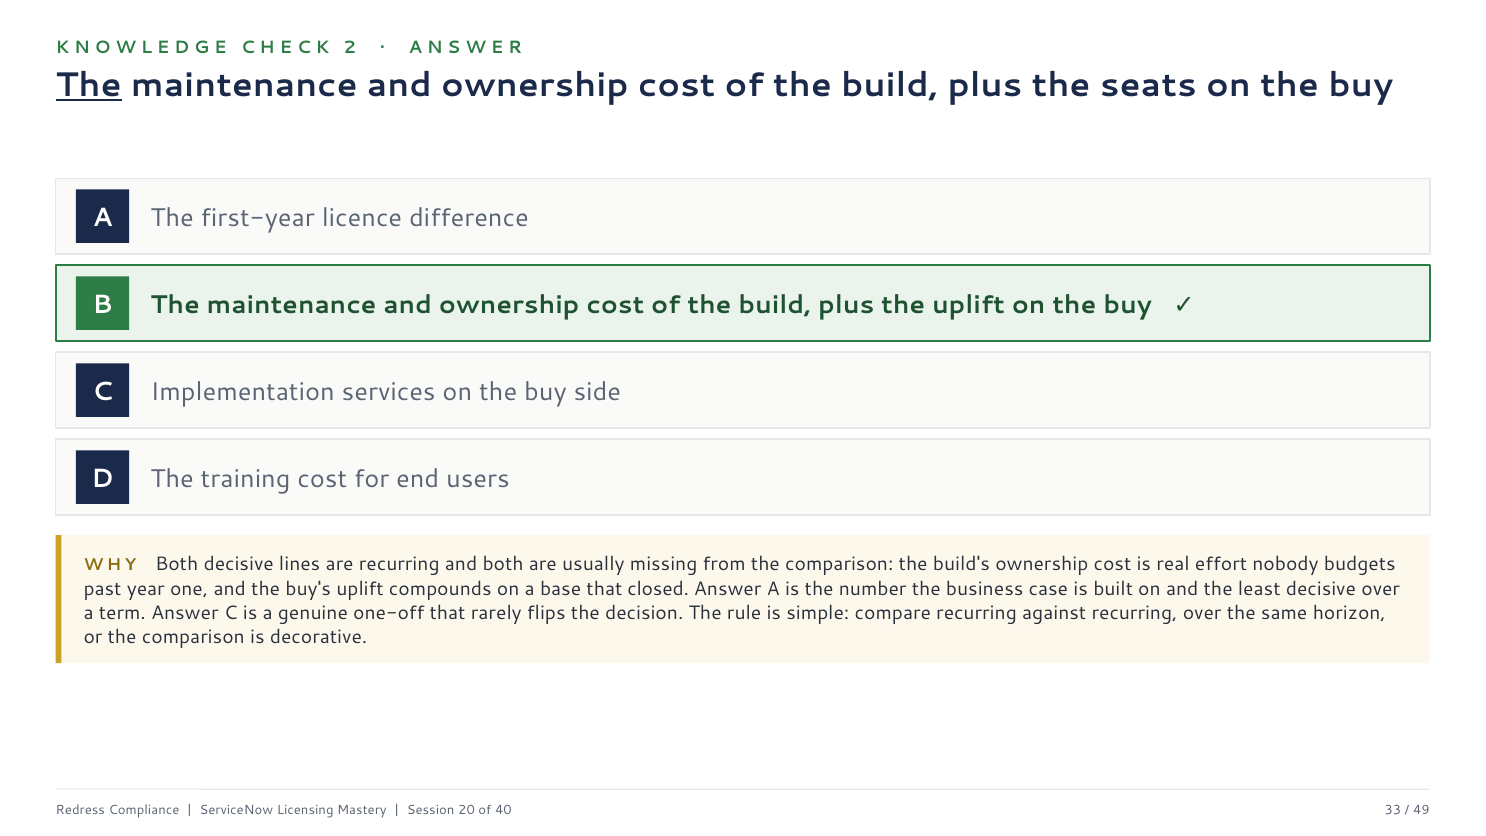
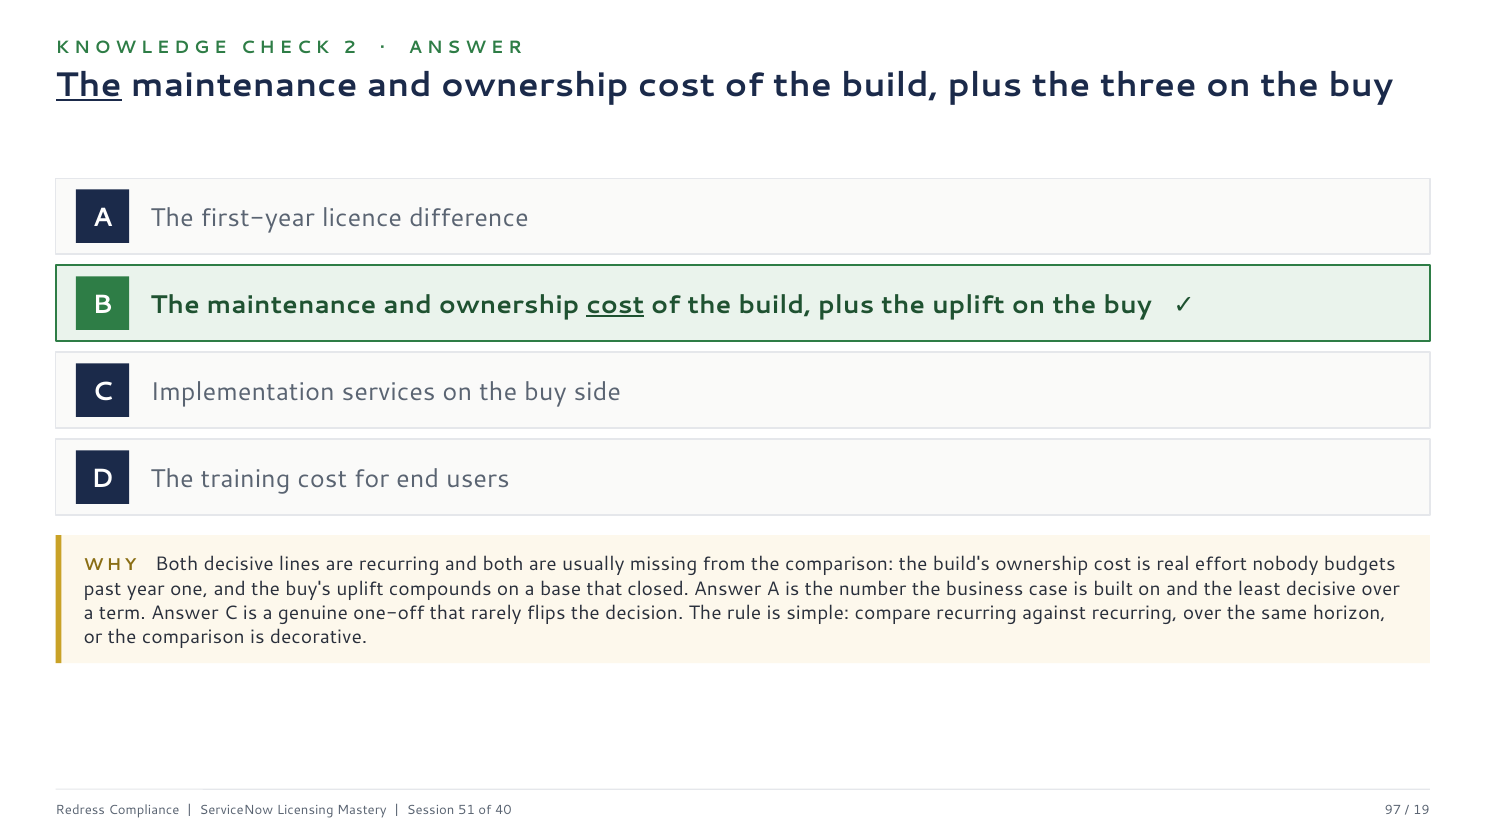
seats: seats -> three
cost at (615, 305) underline: none -> present
20: 20 -> 51
33: 33 -> 97
49: 49 -> 19
